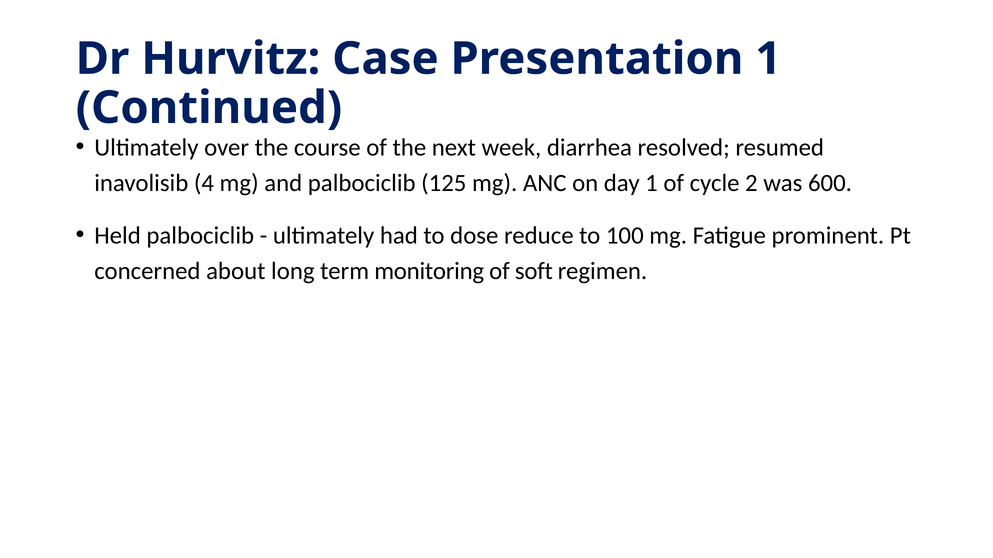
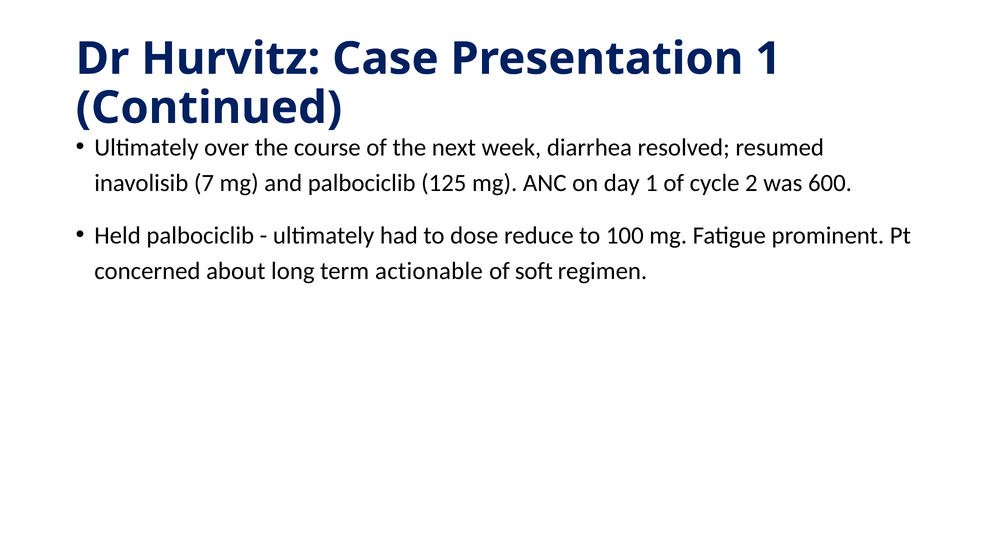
4: 4 -> 7
monitoring: monitoring -> actionable
